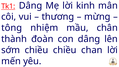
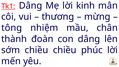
chan: chan -> phúc
